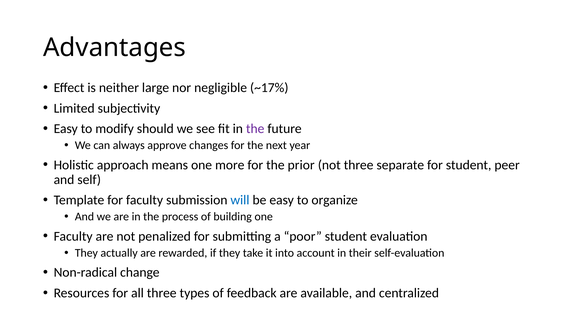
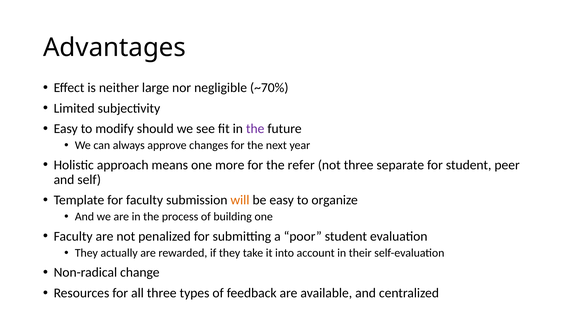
~17%: ~17% -> ~70%
prior: prior -> refer
will colour: blue -> orange
